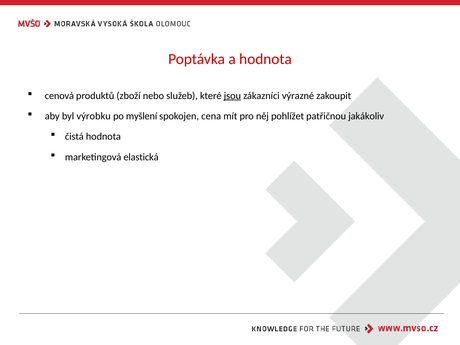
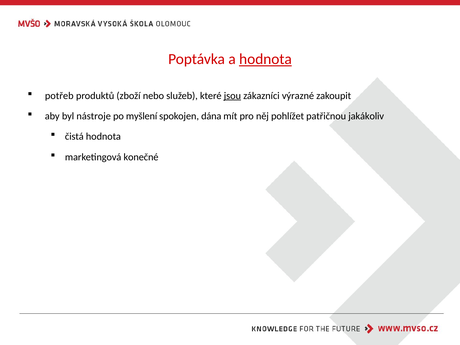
hodnota at (265, 59) underline: none -> present
cenová: cenová -> potřeb
výrobku: výrobku -> nástroje
cena: cena -> dána
elastická: elastická -> konečné
